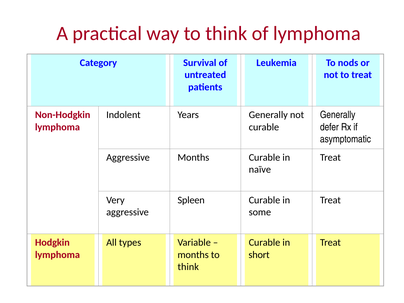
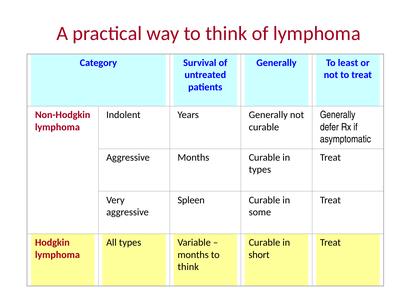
Leukemia at (276, 63): Leukemia -> Generally
nods: nods -> least
naïve at (260, 170): naïve -> types
